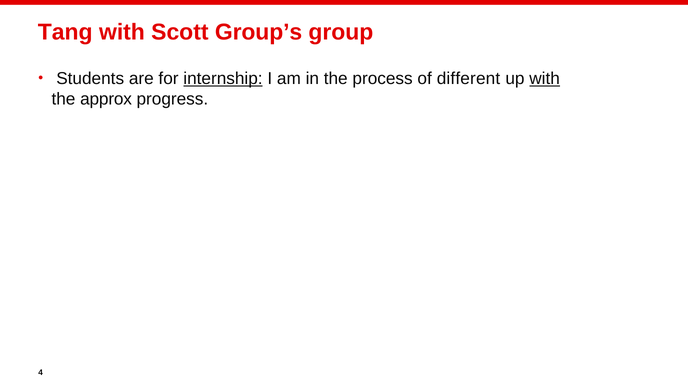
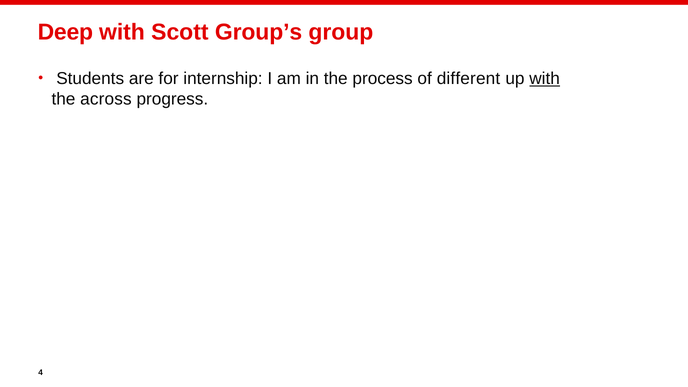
Tang: Tang -> Deep
internship underline: present -> none
approx: approx -> across
